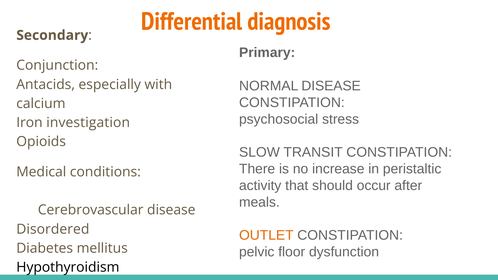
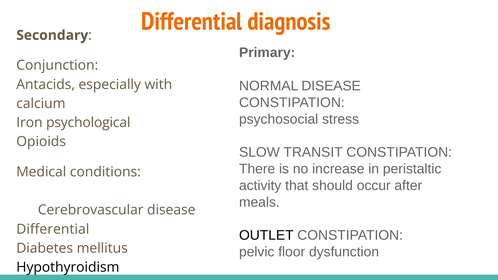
investigation: investigation -> psychological
Disordered at (53, 229): Disordered -> Differential
OUTLET colour: orange -> black
